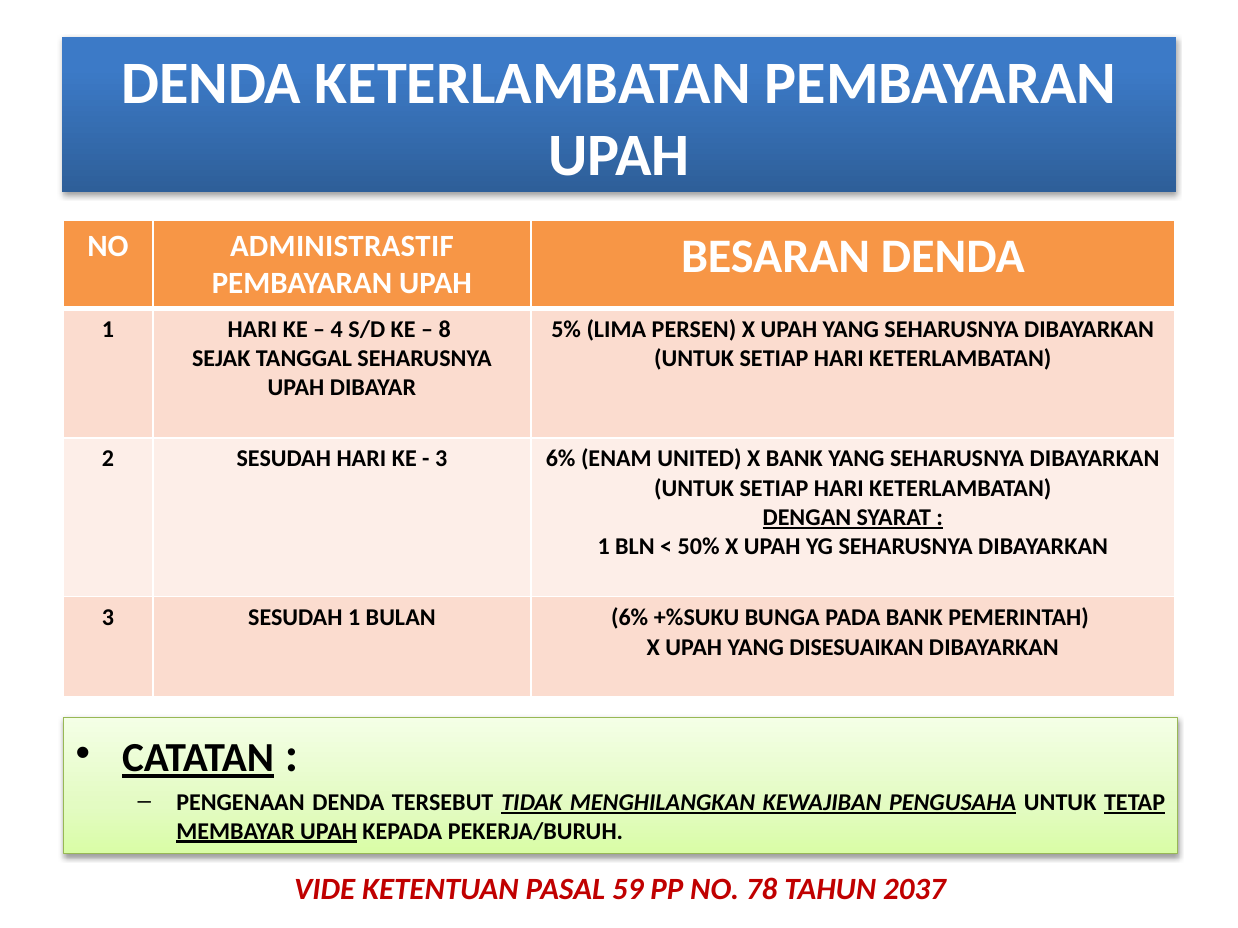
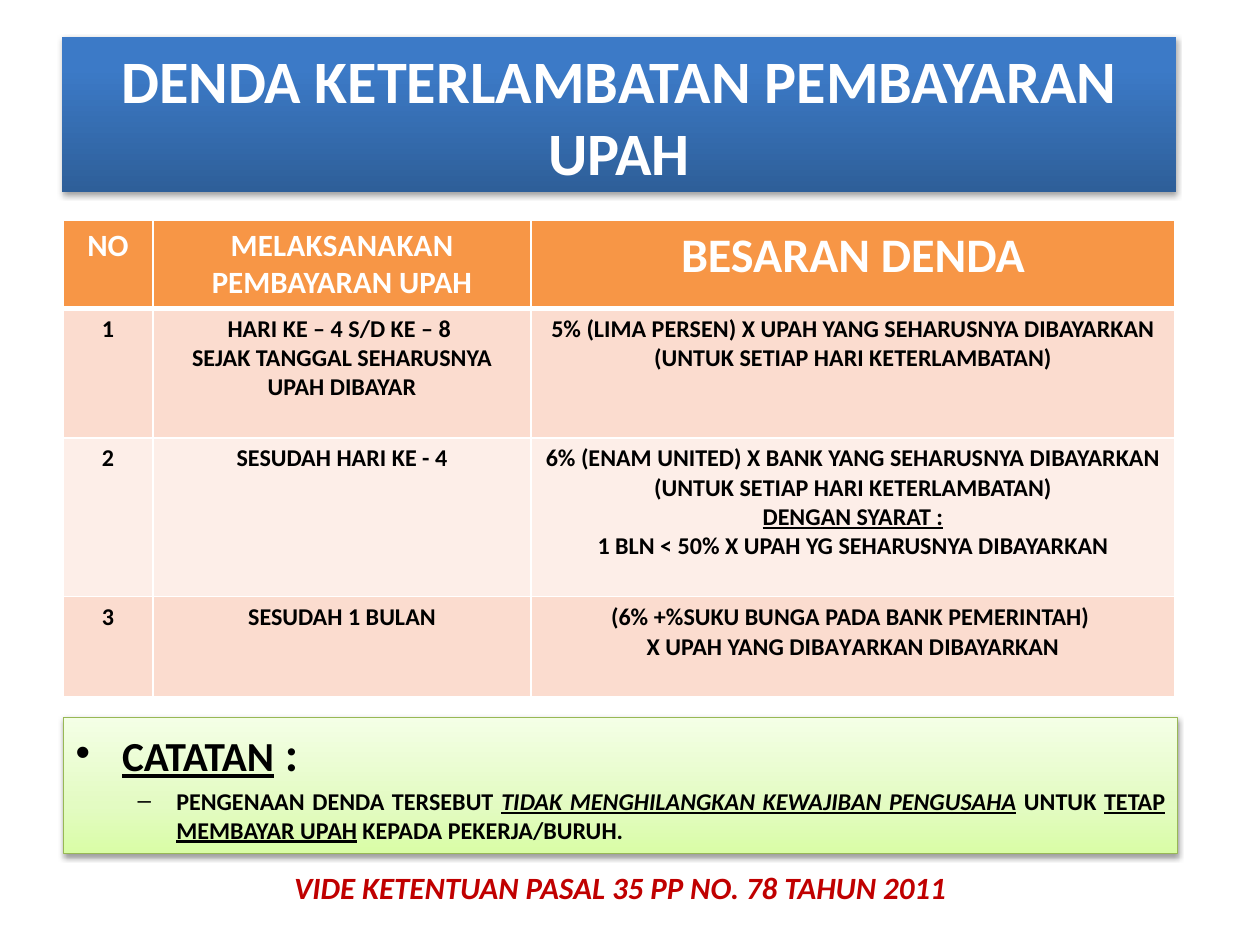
ADMINISTRASTIF: ADMINISTRASTIF -> MELAKSANAKAN
3 at (441, 459): 3 -> 4
YANG DISESUAIKAN: DISESUAIKAN -> DIBAYARKAN
59: 59 -> 35
2037: 2037 -> 2011
